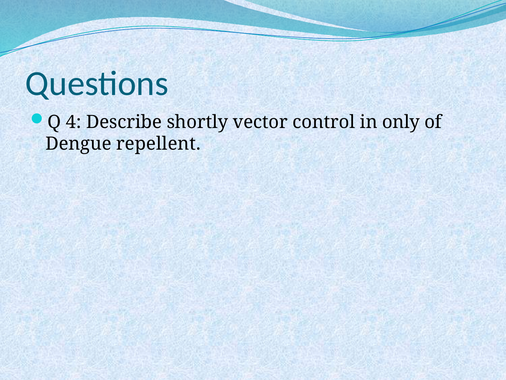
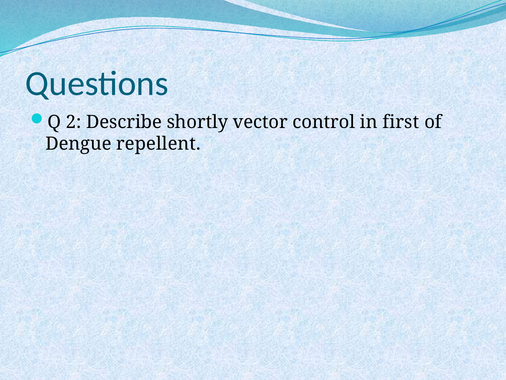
4: 4 -> 2
only: only -> first
